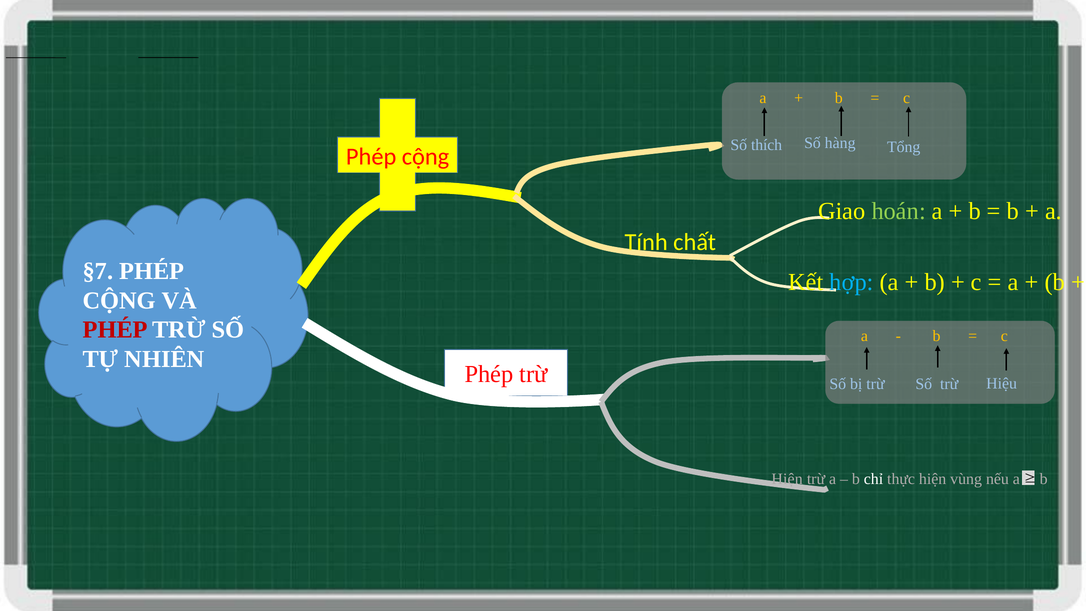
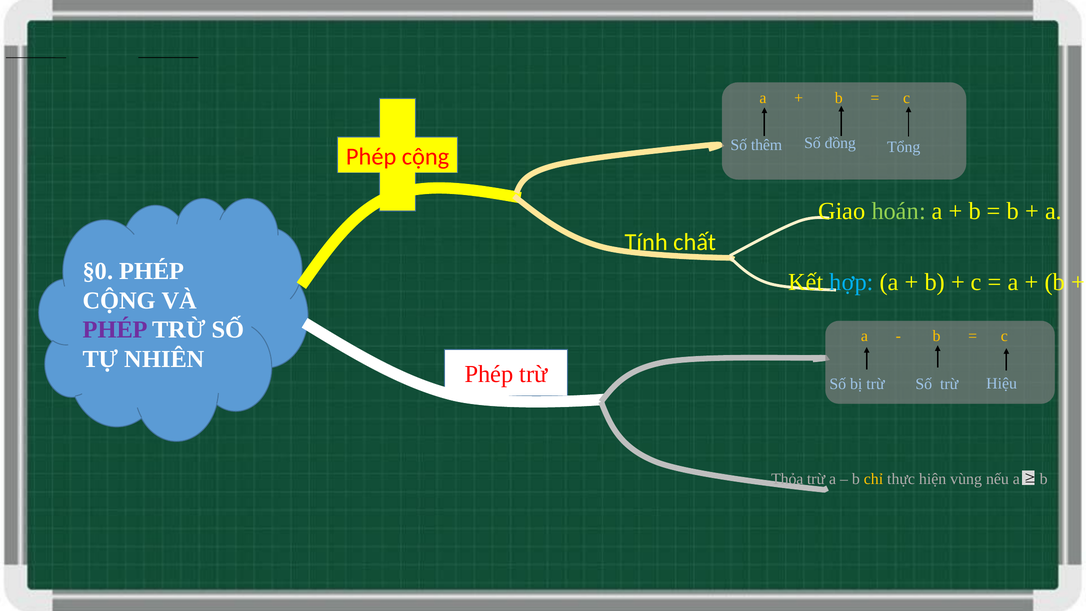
thích: thích -> thêm
hàng: hàng -> đồng
§7: §7 -> §0
PHÉP at (115, 330) colour: red -> purple
Hiện at (787, 479): Hiện -> Thỏa
chỉ colour: white -> yellow
